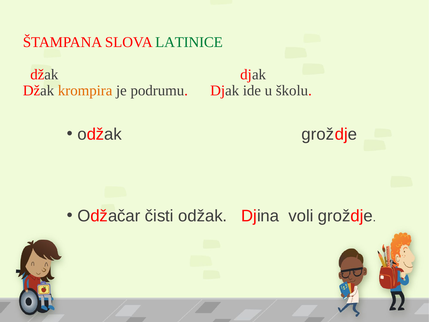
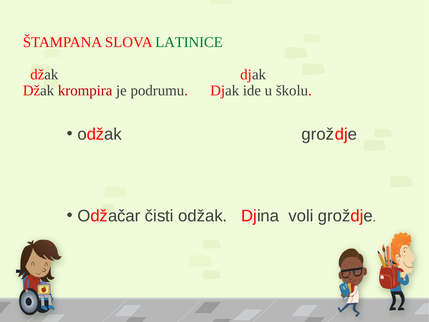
krompira colour: orange -> red
